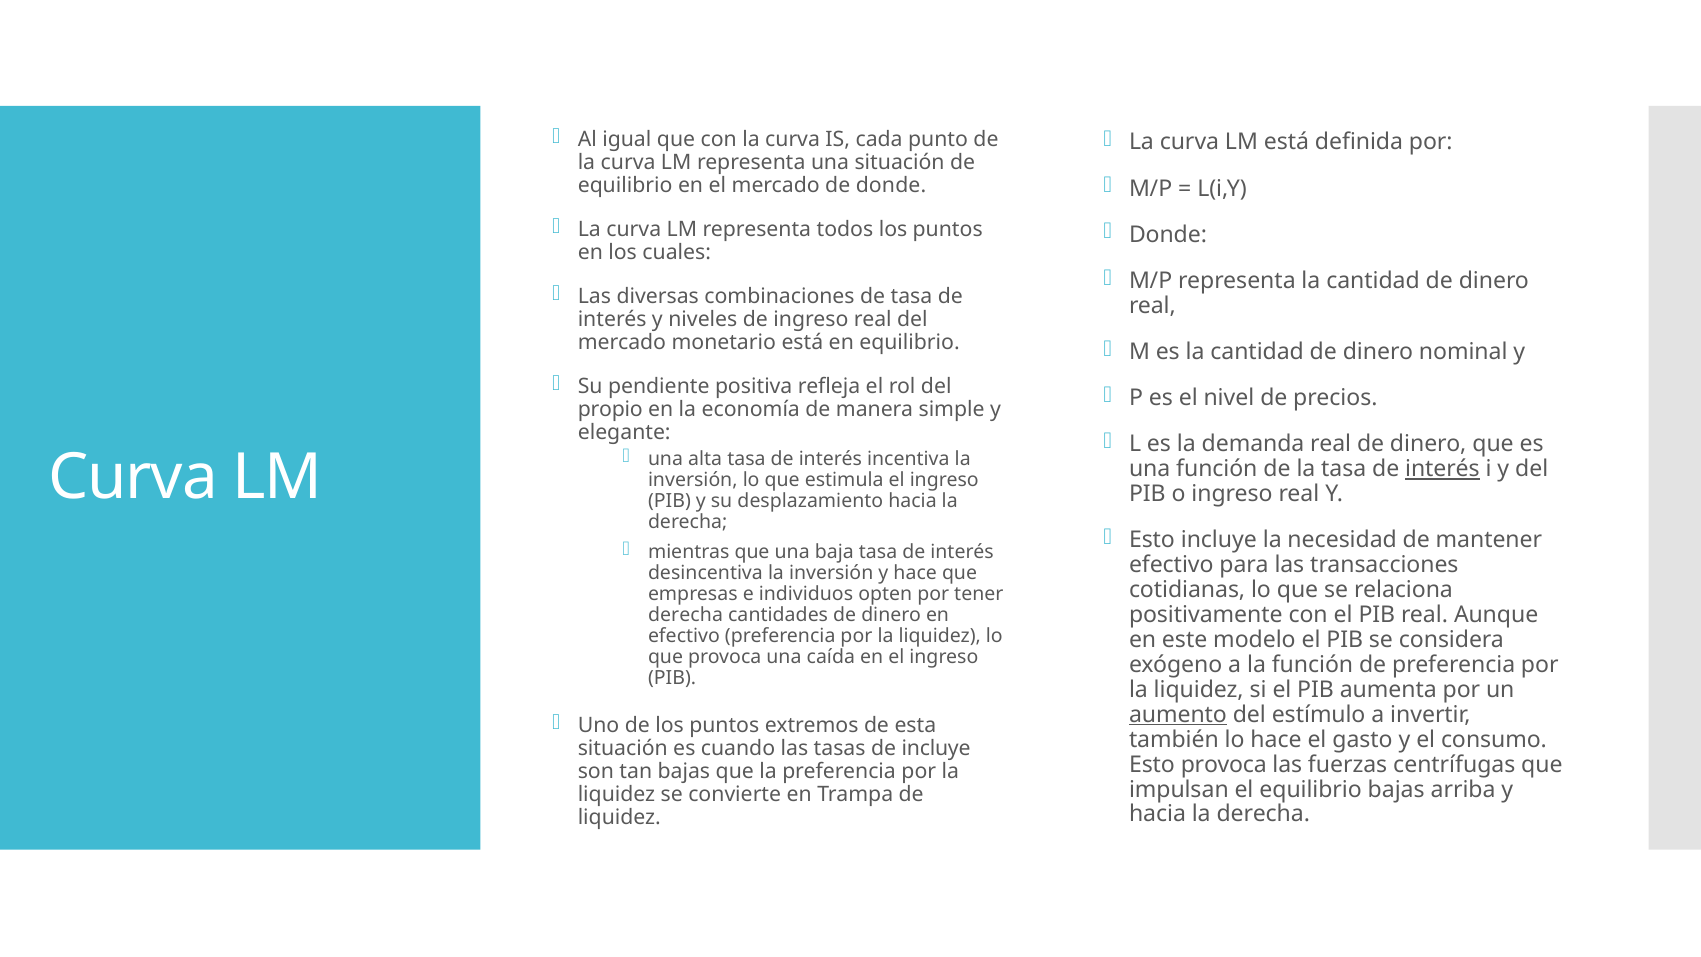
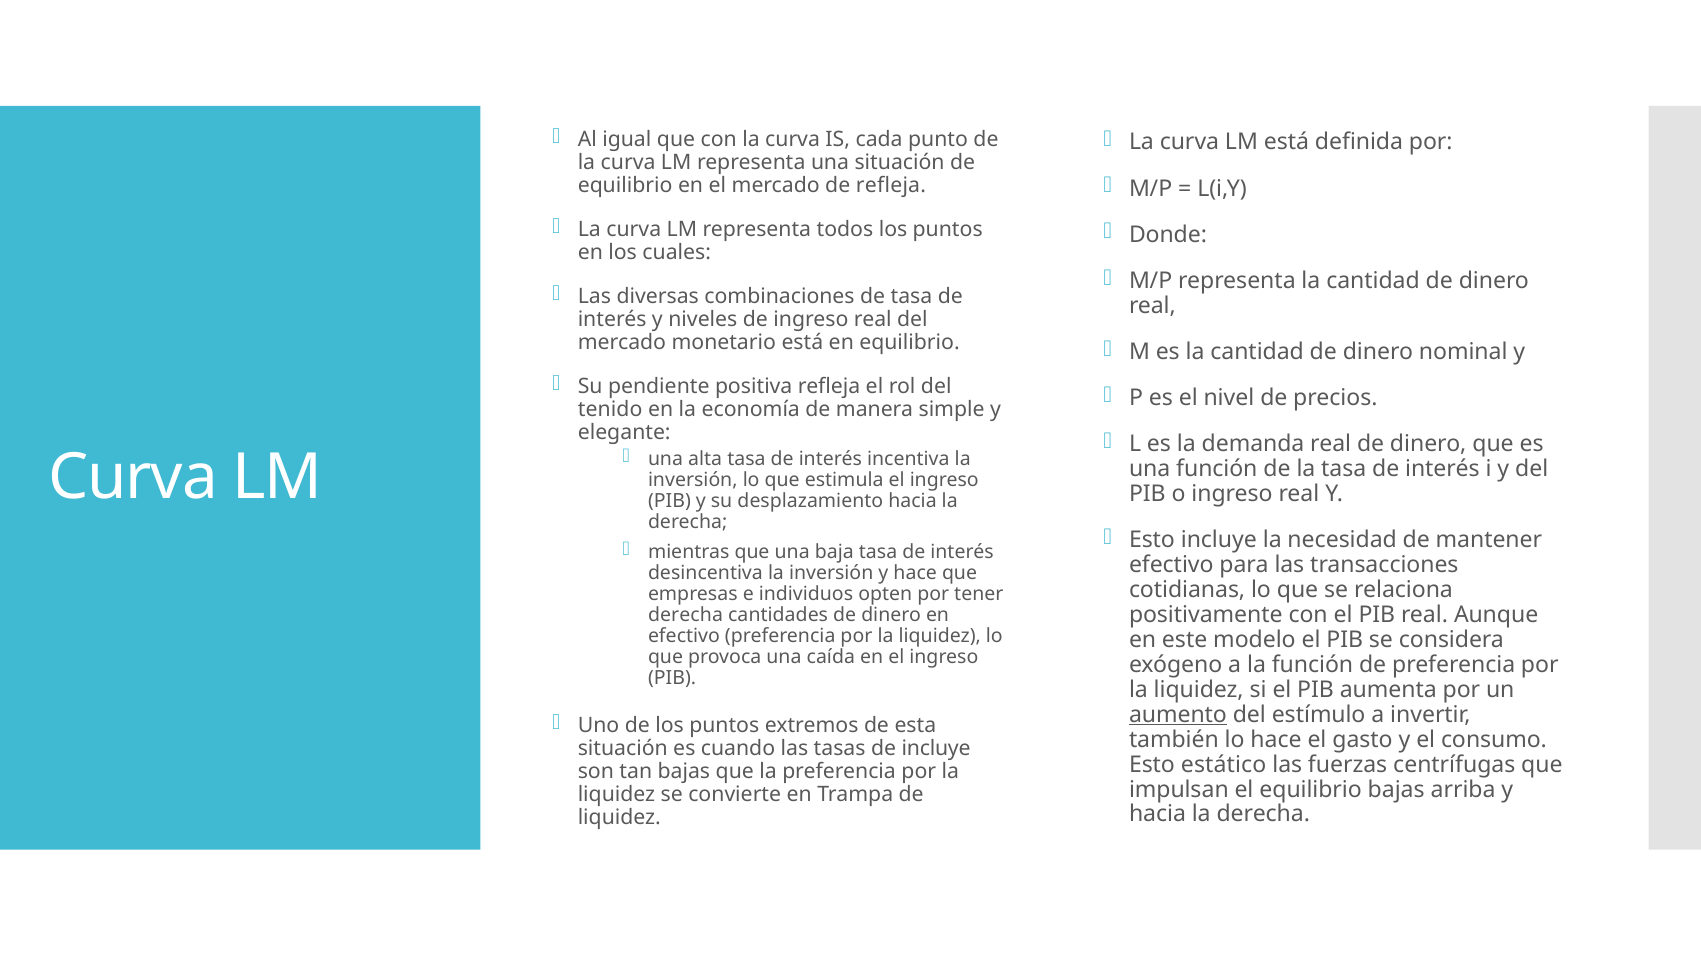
de donde: donde -> refleja
propio: propio -> tenido
interés at (1442, 469) underline: present -> none
Esto provoca: provoca -> estático
